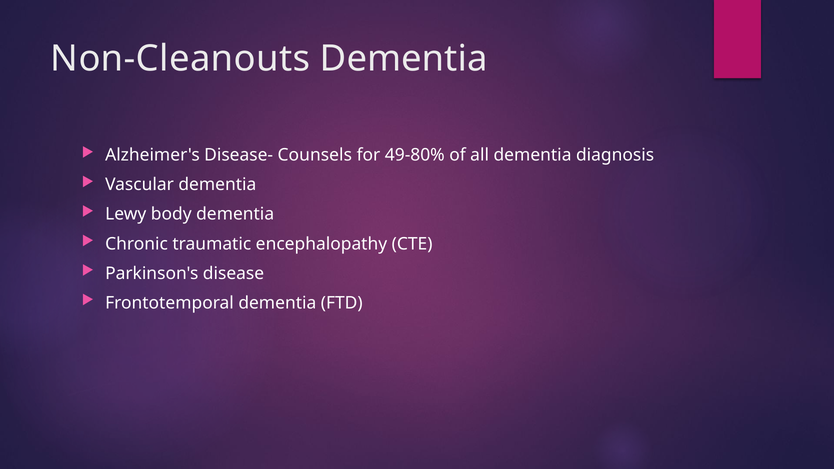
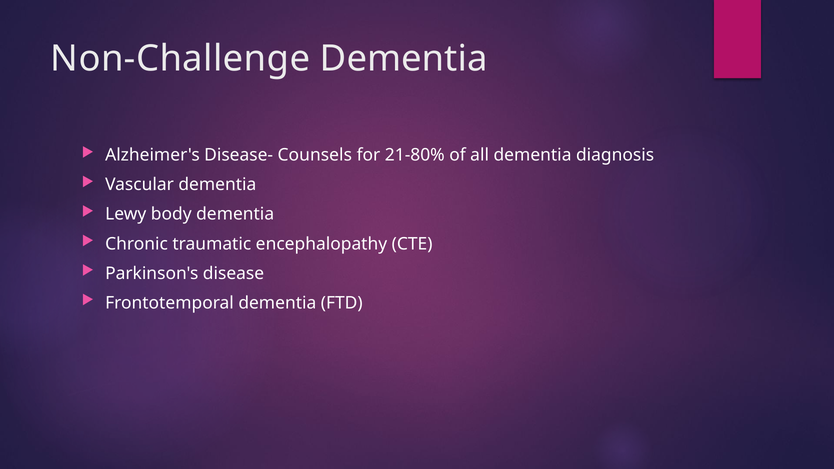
Non-Cleanouts: Non-Cleanouts -> Non-Challenge
49-80%: 49-80% -> 21-80%
